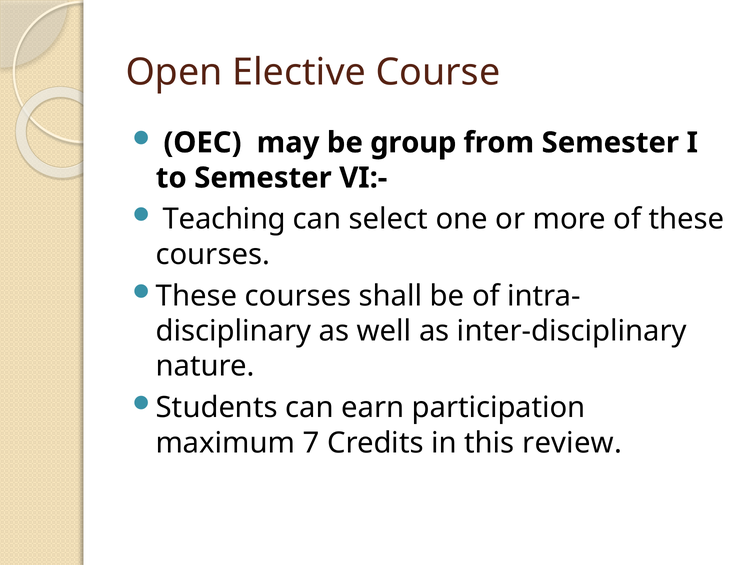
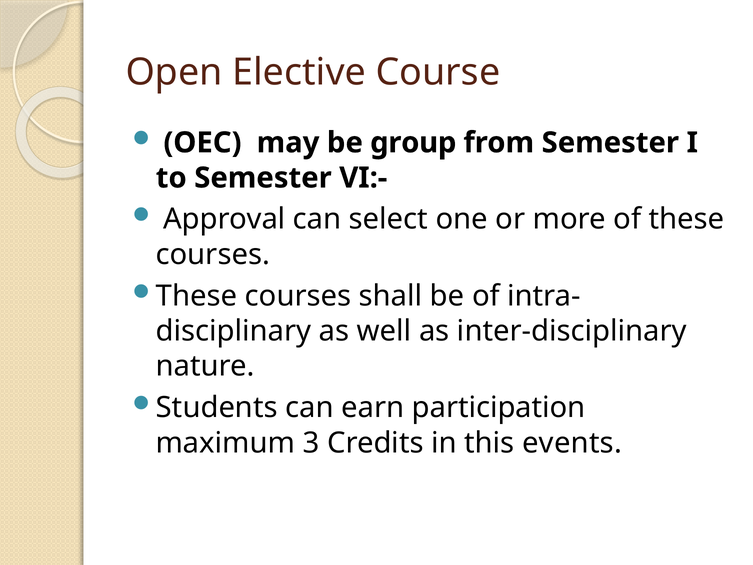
Teaching: Teaching -> Approval
7: 7 -> 3
review: review -> events
